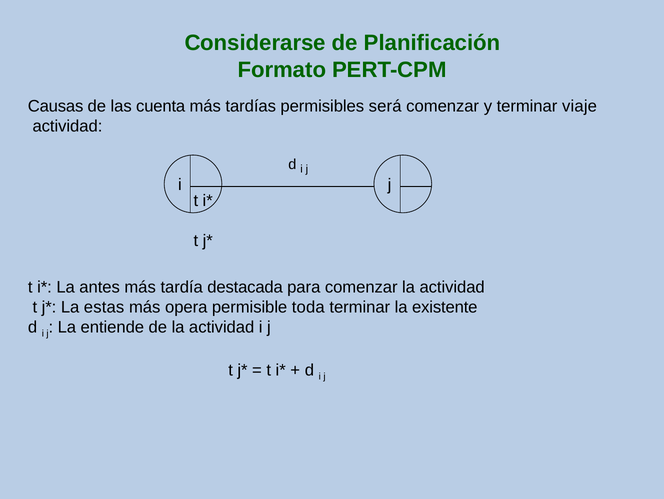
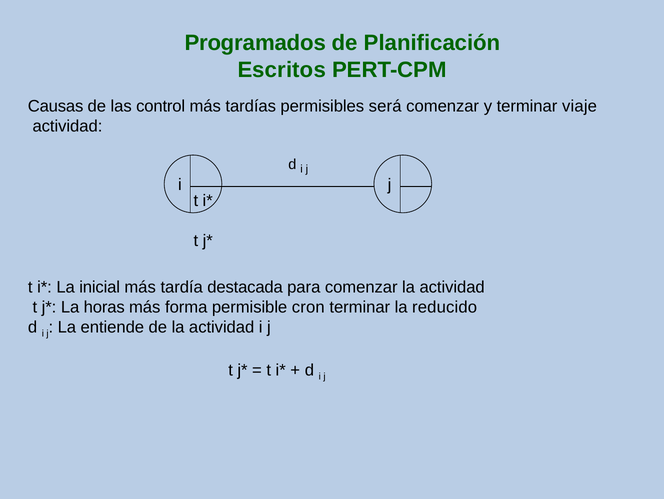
Considerarse: Considerarse -> Programados
Formato: Formato -> Escritos
cuenta: cuenta -> control
antes: antes -> inicial
estas: estas -> horas
opera: opera -> forma
toda: toda -> cron
existente: existente -> reducido
